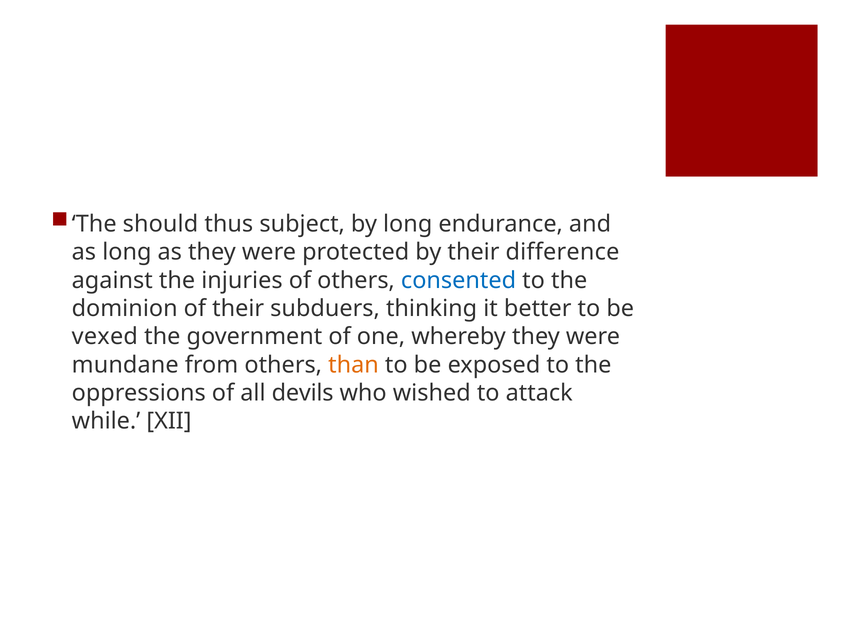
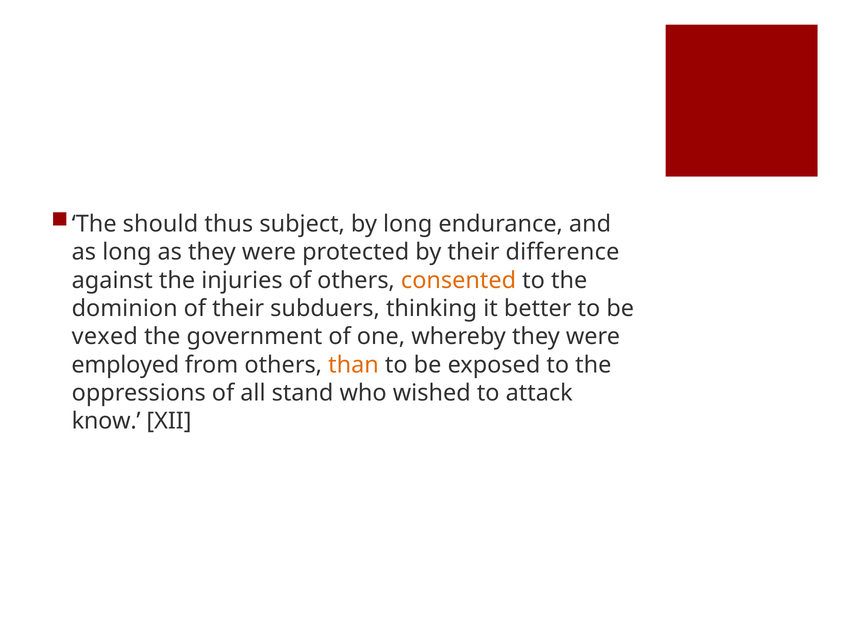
consented colour: blue -> orange
mundane: mundane -> employed
devils: devils -> stand
while: while -> know
